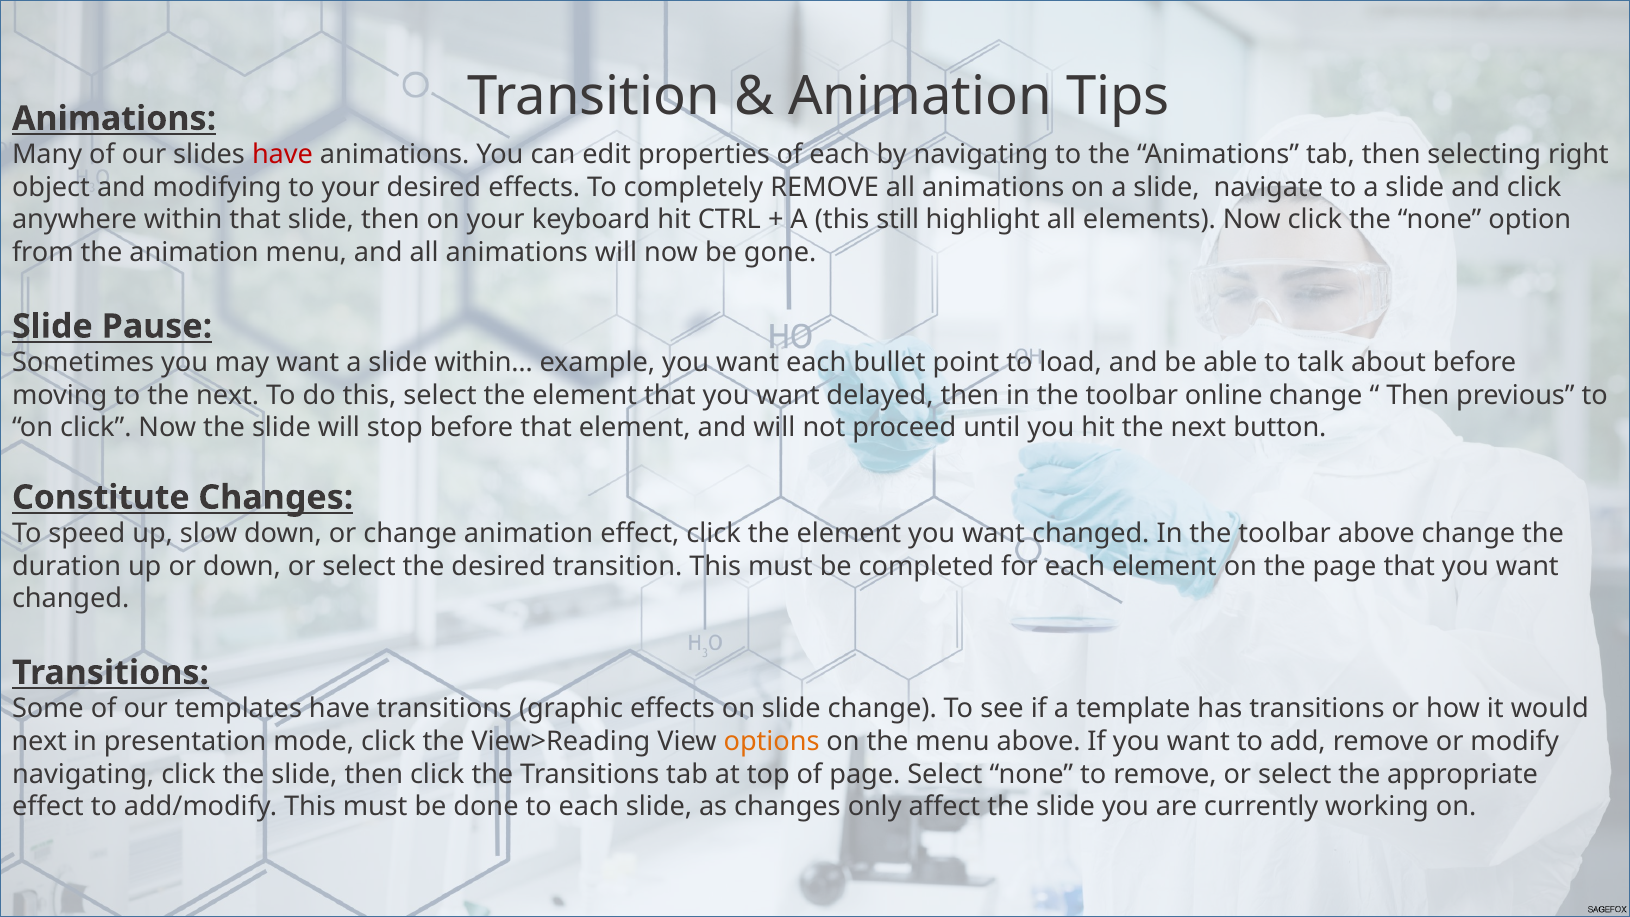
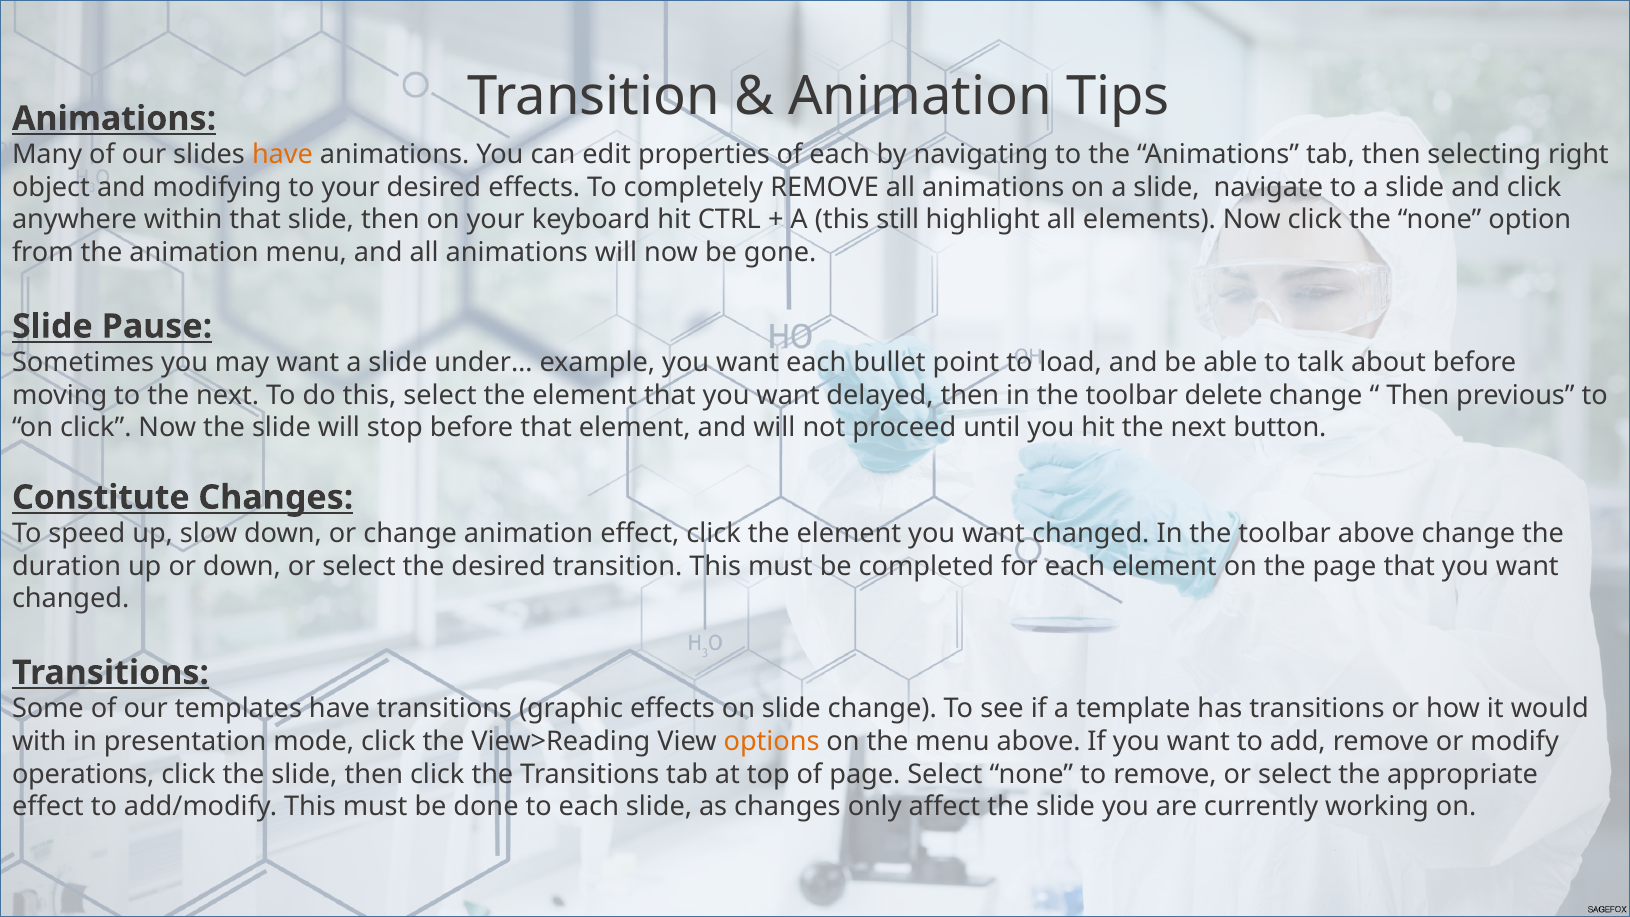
have at (282, 155) colour: red -> orange
within…: within… -> under…
online: online -> delete
next at (39, 741): next -> with
navigating at (83, 774): navigating -> operations
